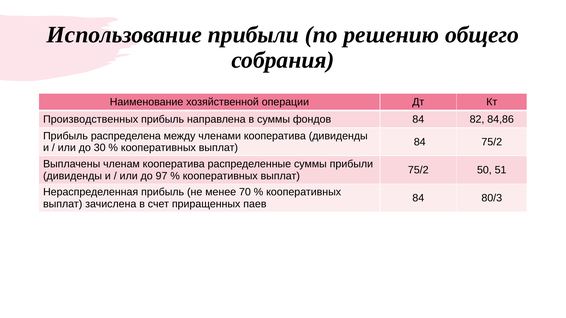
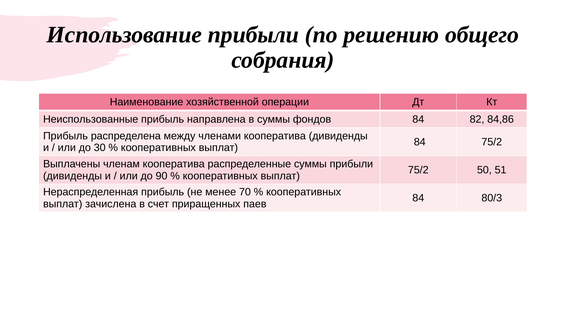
Производственных: Производственных -> Неиспользованные
97: 97 -> 90
